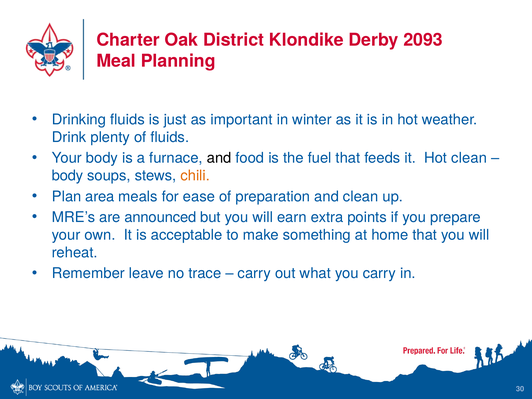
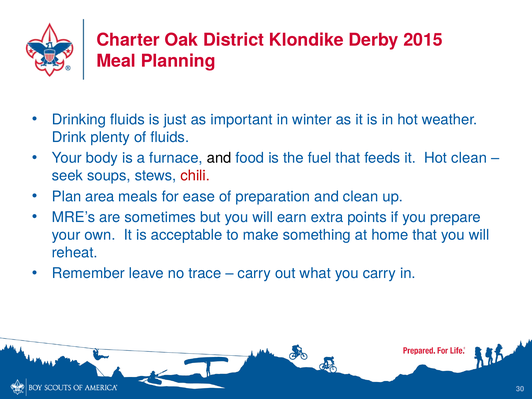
2093: 2093 -> 2015
body at (68, 176): body -> seek
chili colour: orange -> red
announced: announced -> sometimes
